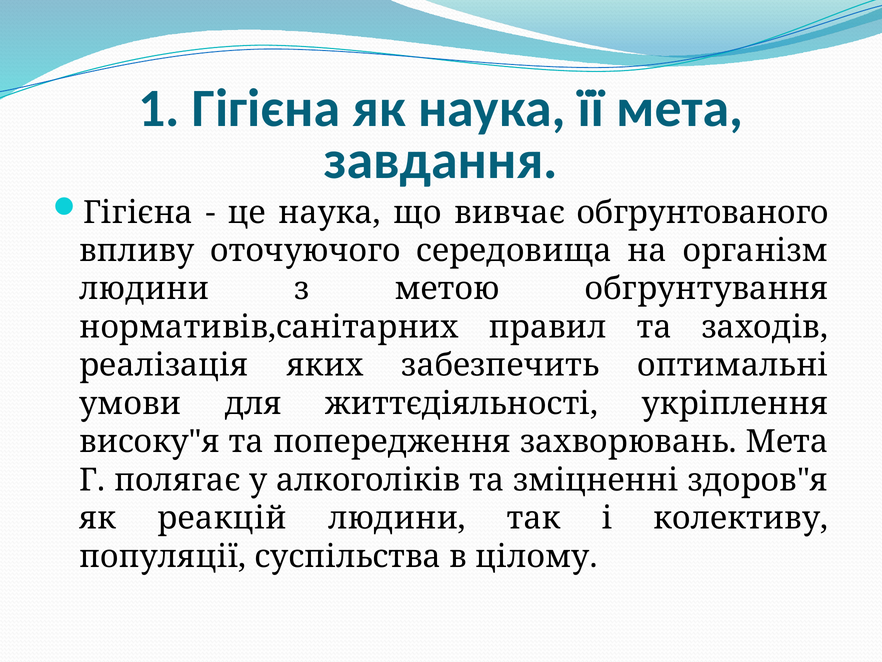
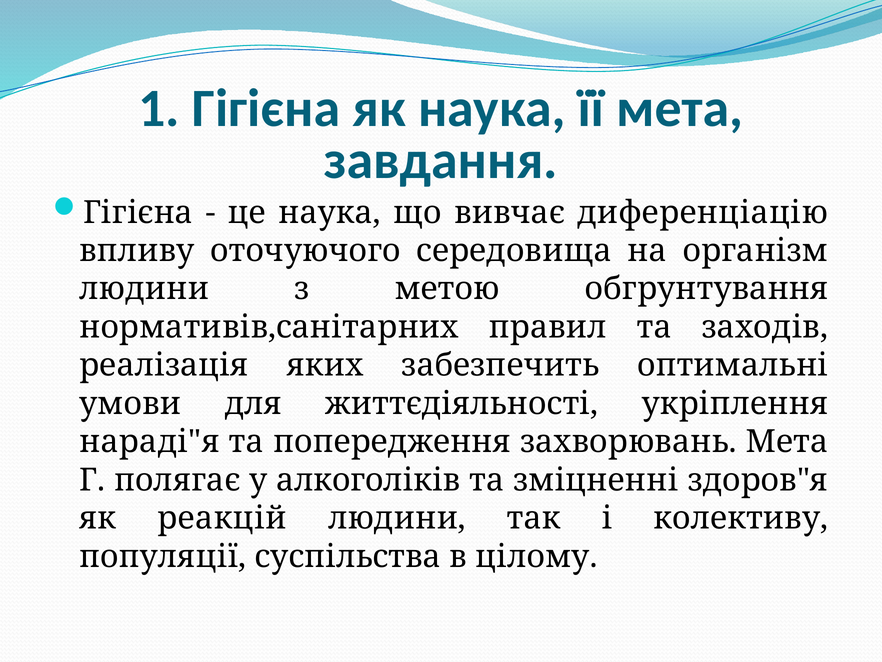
обгрунтованого: обгрунтованого -> диференціацію
високу"я: високу"я -> нараді"я
